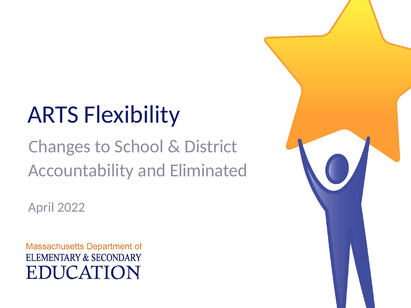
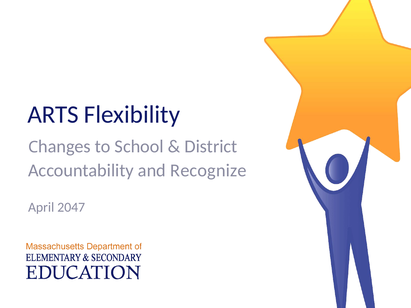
Eliminated: Eliminated -> Recognize
2022: 2022 -> 2047
